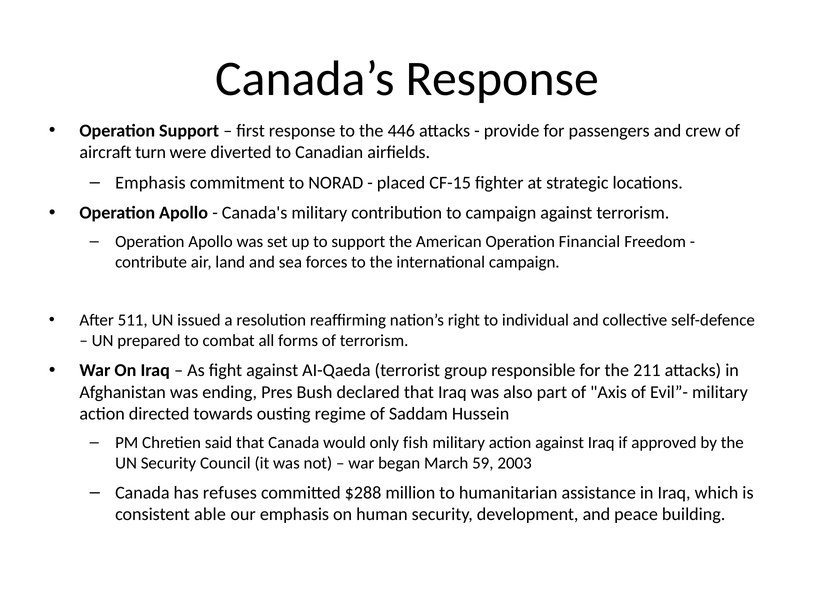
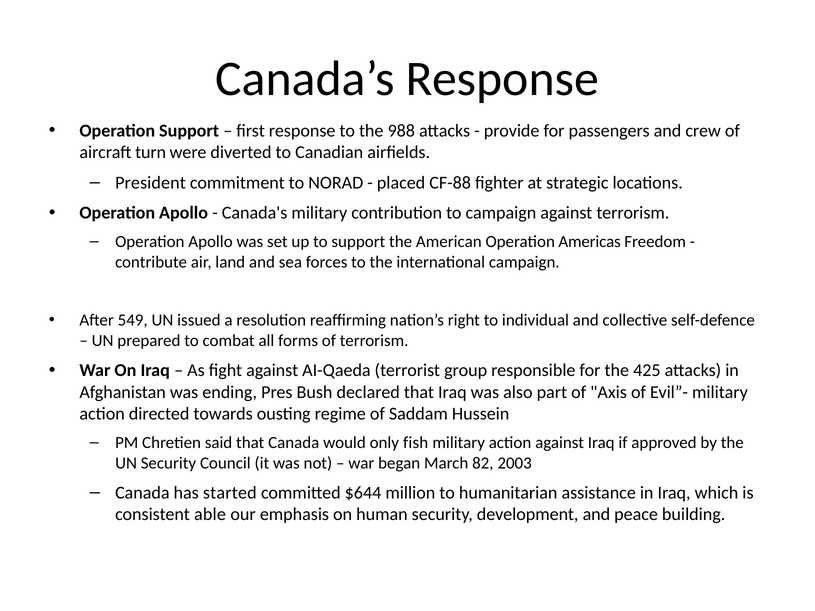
446: 446 -> 988
Emphasis at (150, 183): Emphasis -> President
CF-15: CF-15 -> CF-88
Financial: Financial -> Americas
511: 511 -> 549
211: 211 -> 425
59: 59 -> 82
refuses: refuses -> started
$288: $288 -> $644
